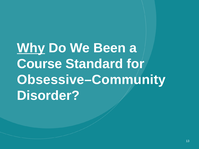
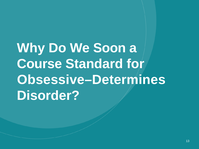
Why underline: present -> none
Been: Been -> Soon
Obsessive–Community: Obsessive–Community -> Obsessive–Determines
